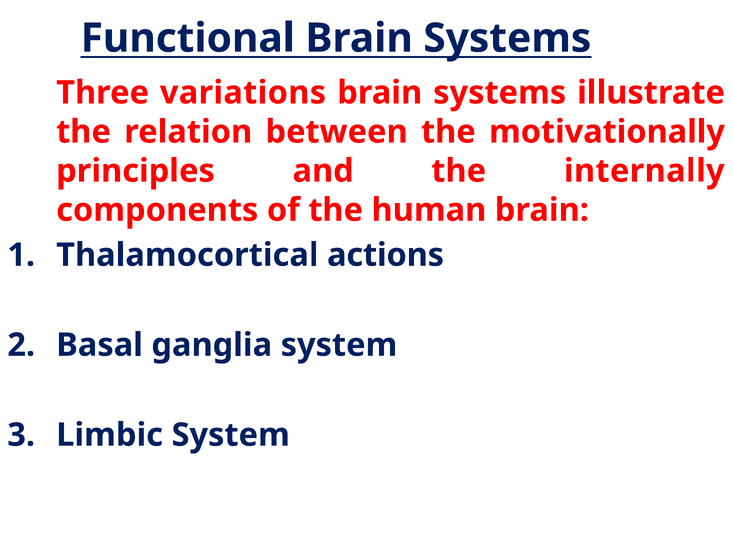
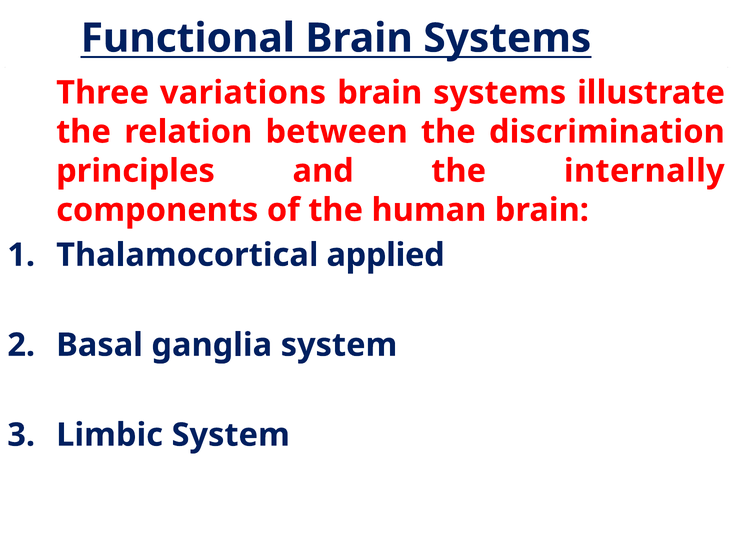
motivationally: motivationally -> discrimination
actions: actions -> applied
